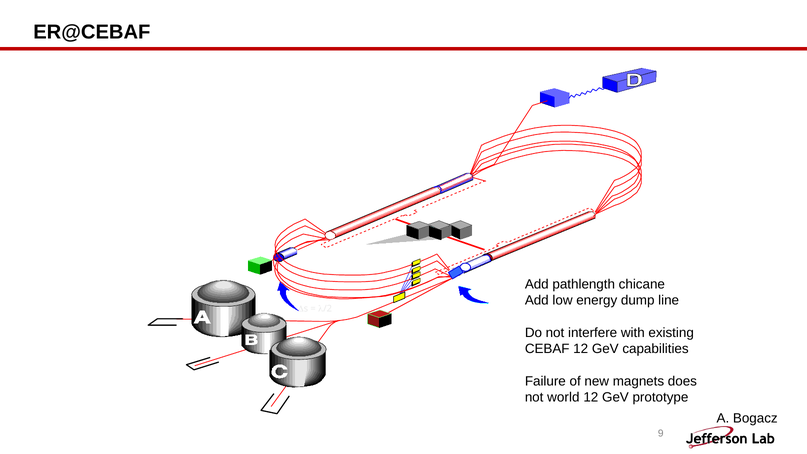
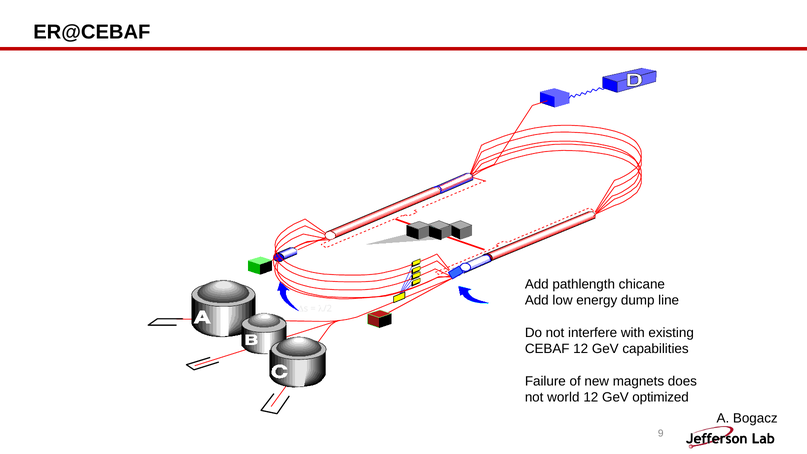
prototype: prototype -> optimized
